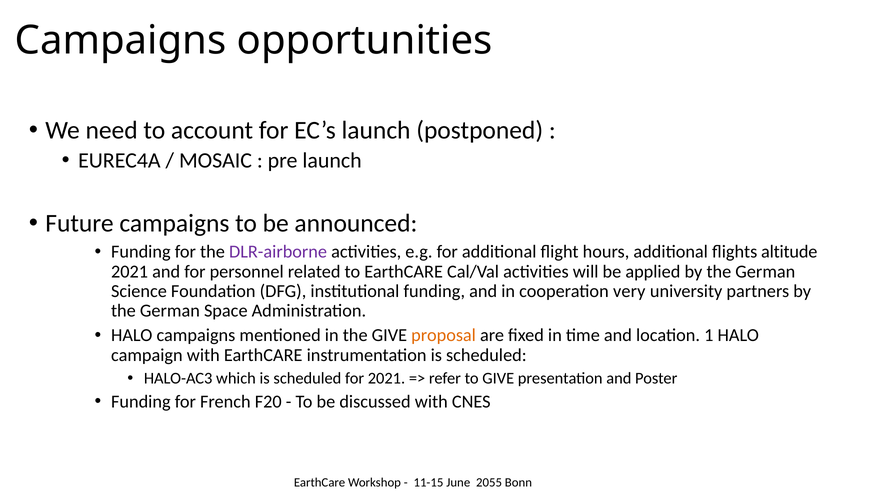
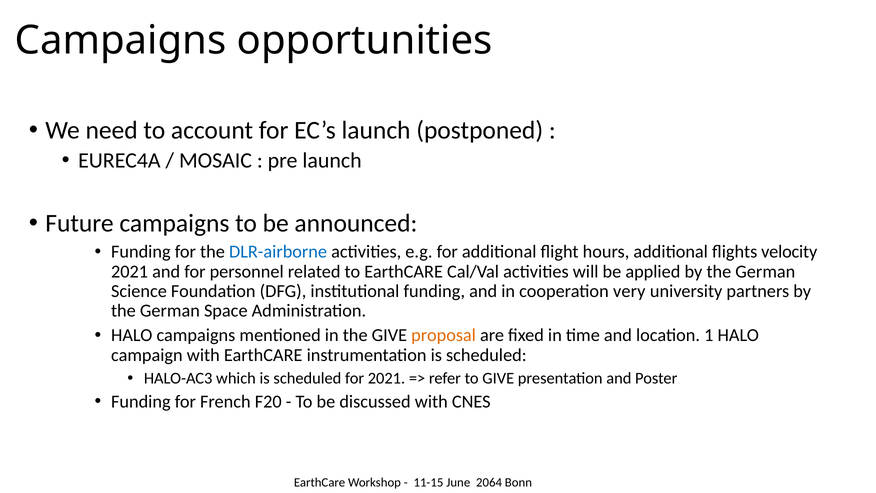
DLR-airborne colour: purple -> blue
altitude: altitude -> velocity
2055: 2055 -> 2064
